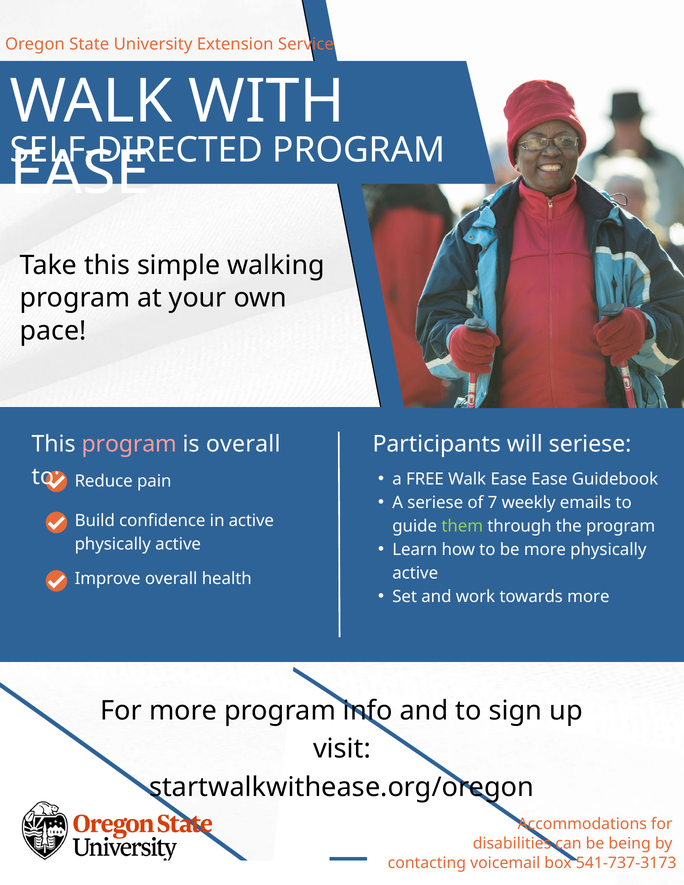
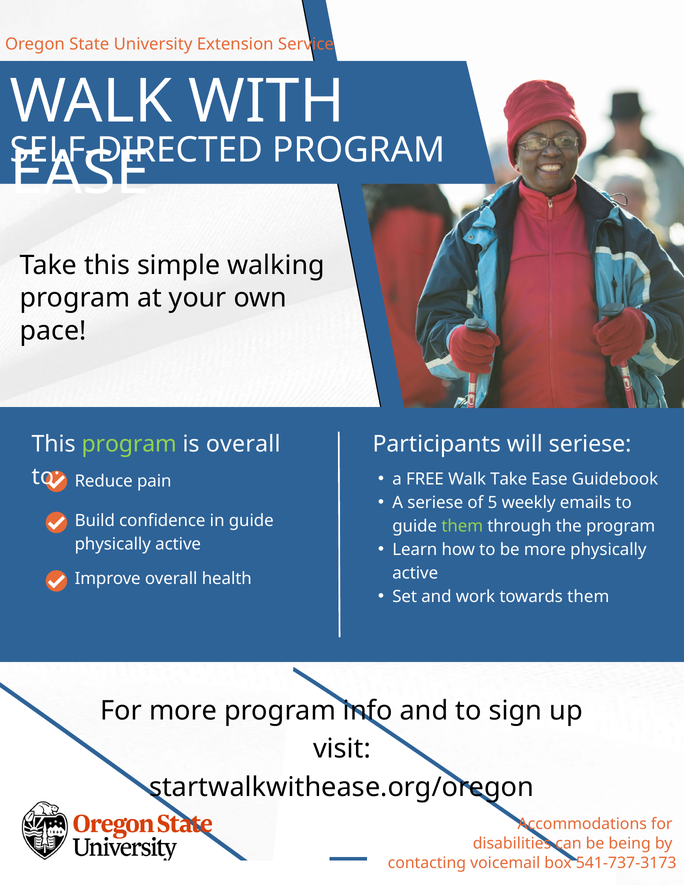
program at (129, 444) colour: pink -> light green
Walk Ease: Ease -> Take
7: 7 -> 5
in active: active -> guide
towards more: more -> them
